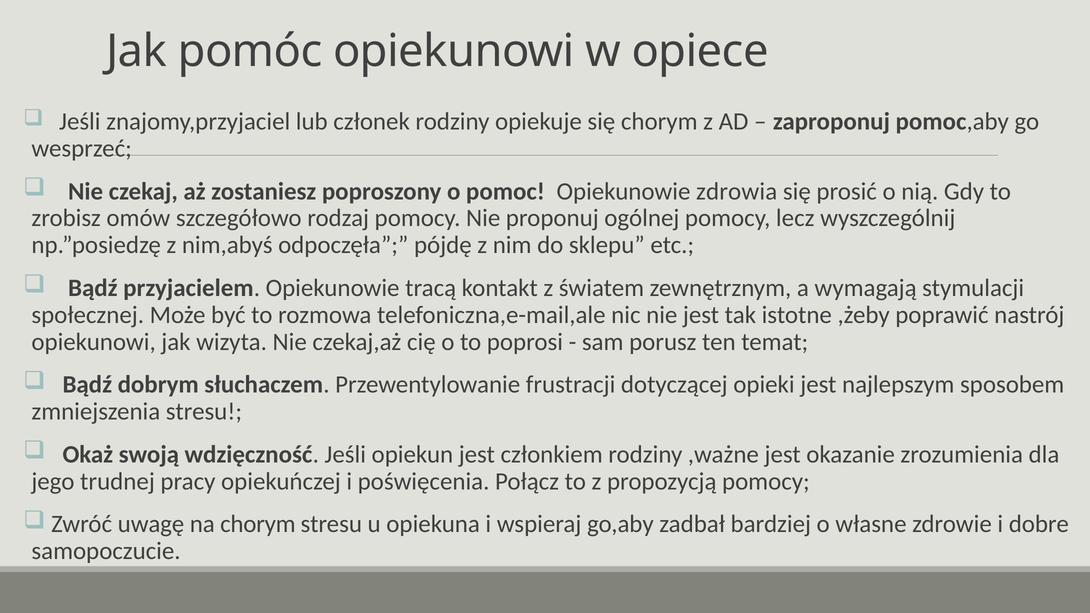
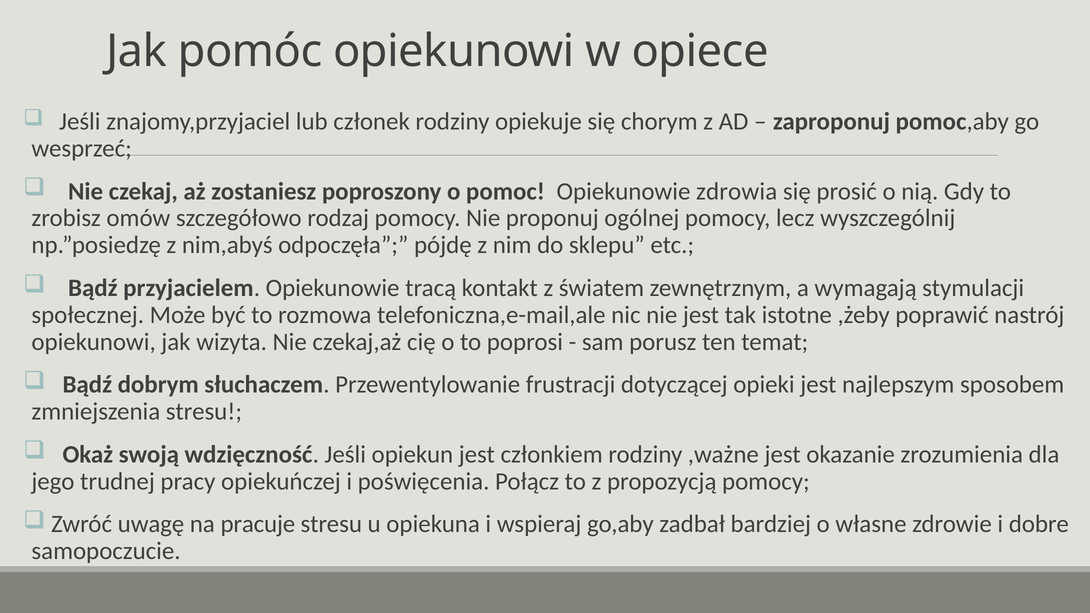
na chorym: chorym -> pracuje
